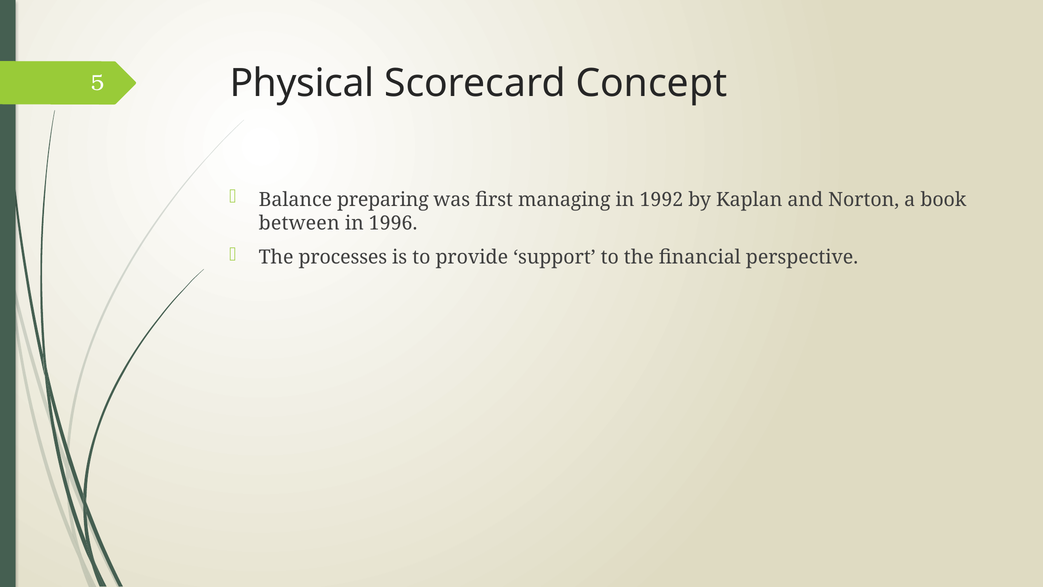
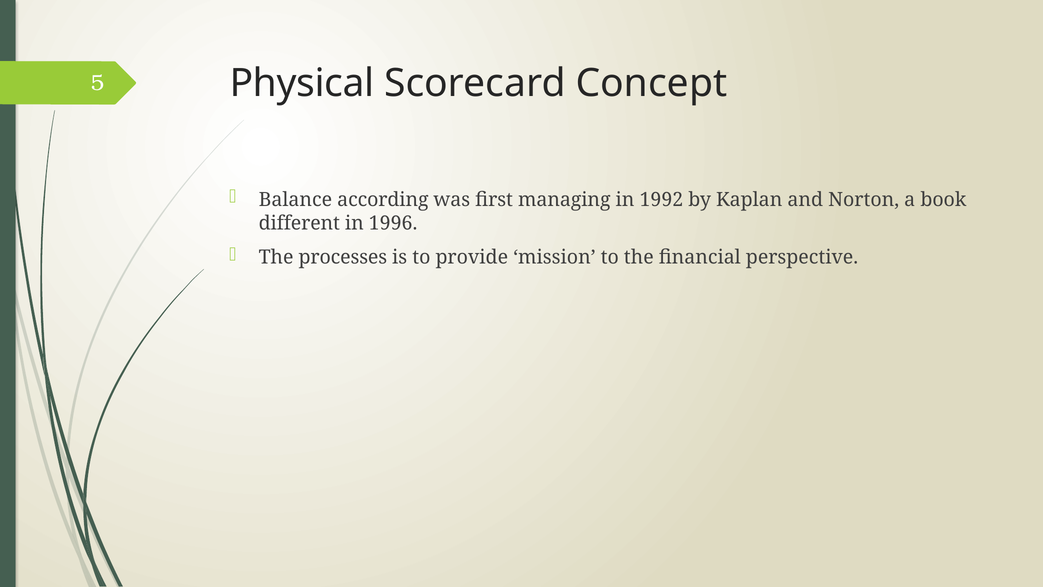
preparing: preparing -> according
between: between -> different
support: support -> mission
